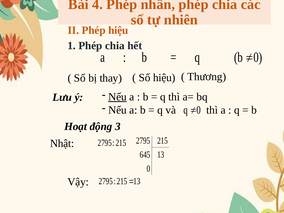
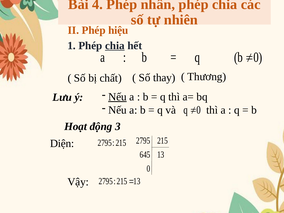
chia at (115, 46) underline: none -> present
thay: thay -> chất
Số hiệu: hiệu -> thay
Nhật: Nhật -> Diện
